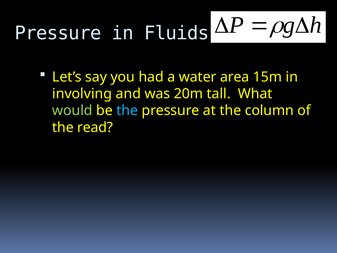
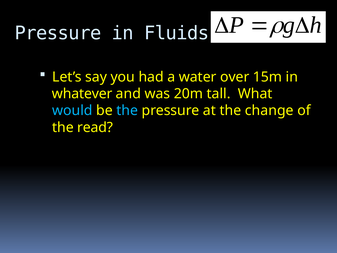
area: area -> over
involving: involving -> whatever
would colour: light green -> light blue
column: column -> change
